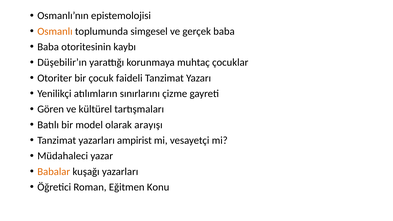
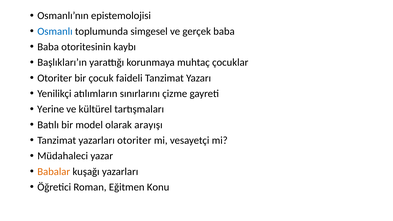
Osmanlı colour: orange -> blue
Düşebilir’ın: Düşebilir’ın -> Başlıkları’ın
Gören: Gören -> Yerine
yazarları ampirist: ampirist -> otoriter
